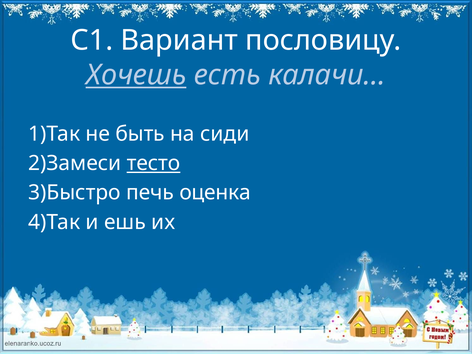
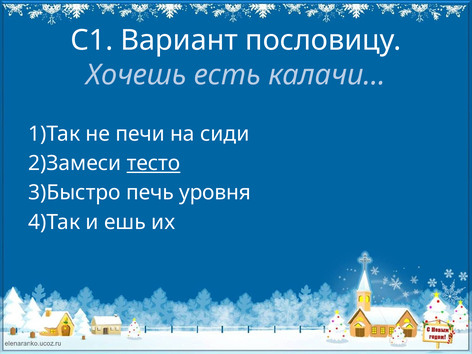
Хочешь underline: present -> none
быть: быть -> печи
оценка: оценка -> уровня
